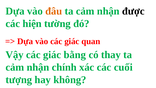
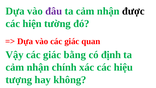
đâu colour: orange -> purple
thay: thay -> định
cuối: cuối -> hiệu
